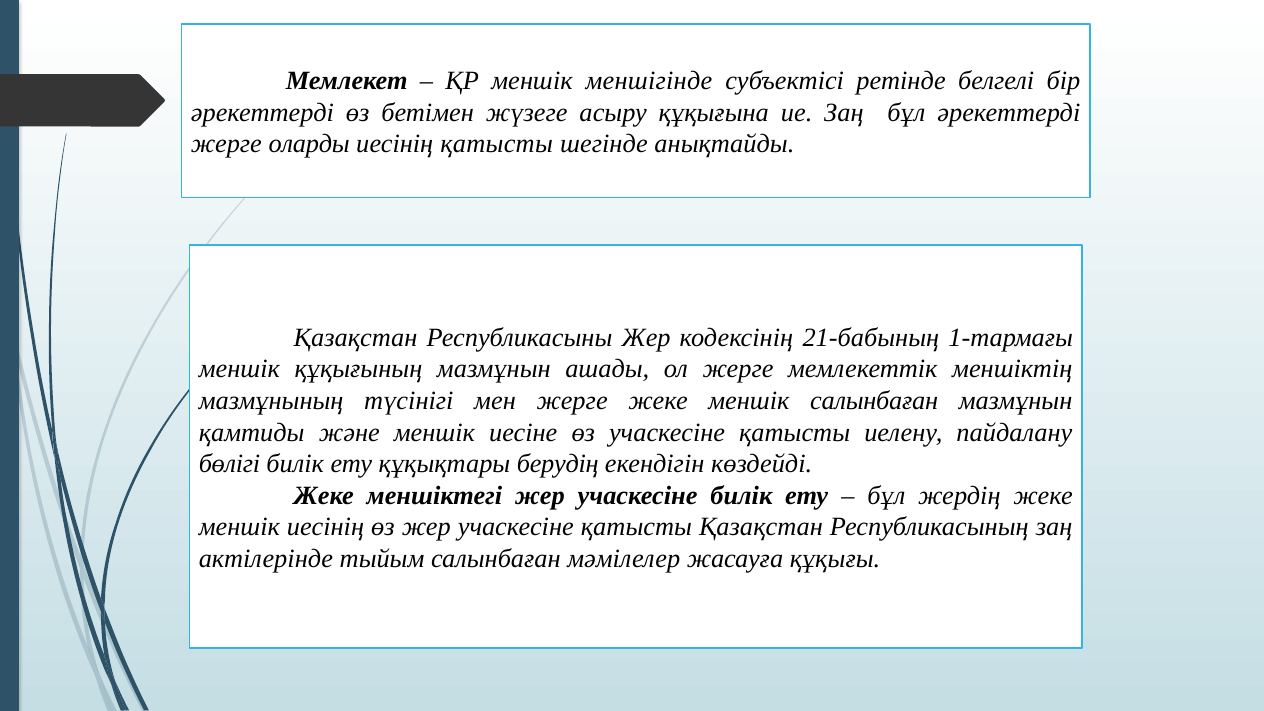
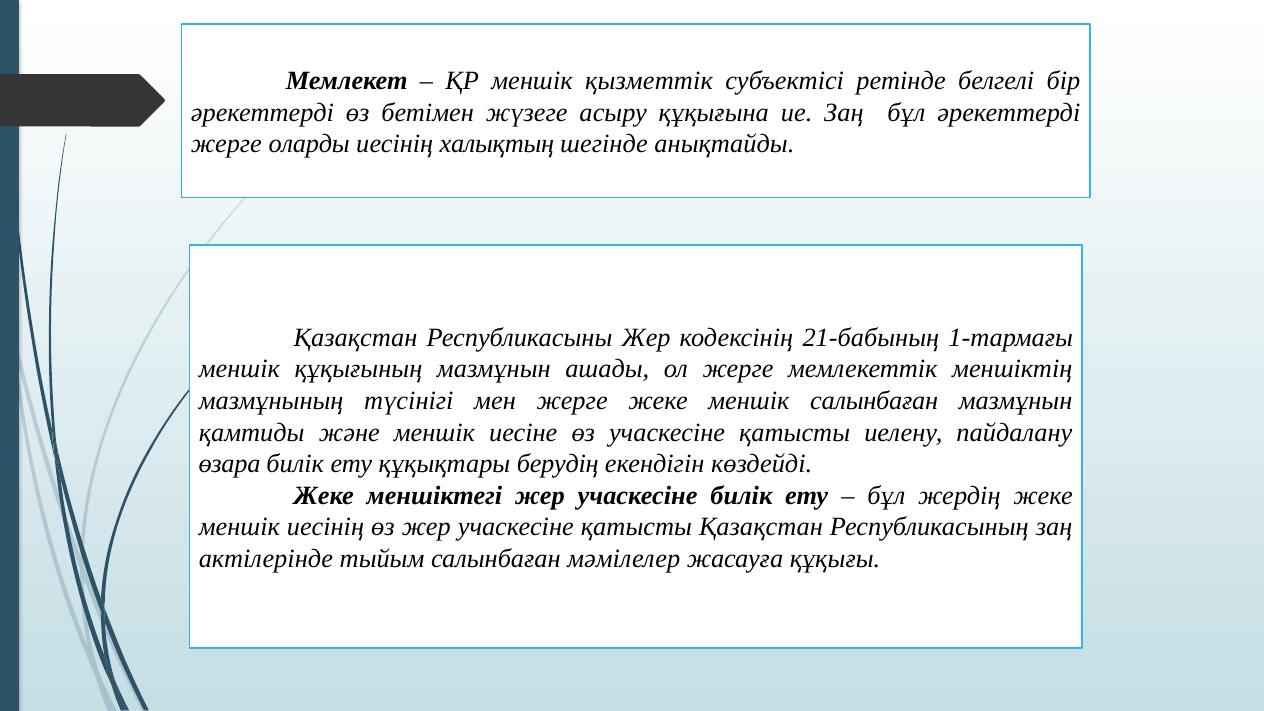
меншігінде: меншігінде -> қызметтік
иесінің қатысты: қатысты -> халықтың
бөлігі: бөлігі -> өзара
